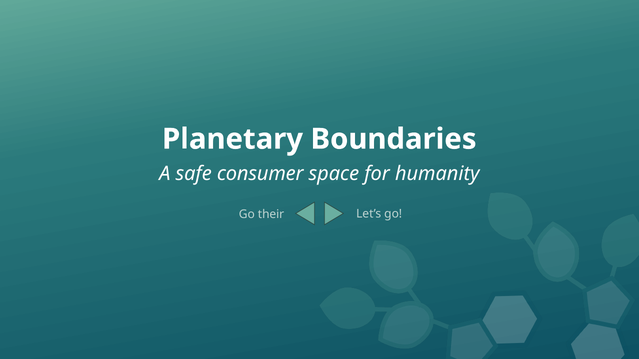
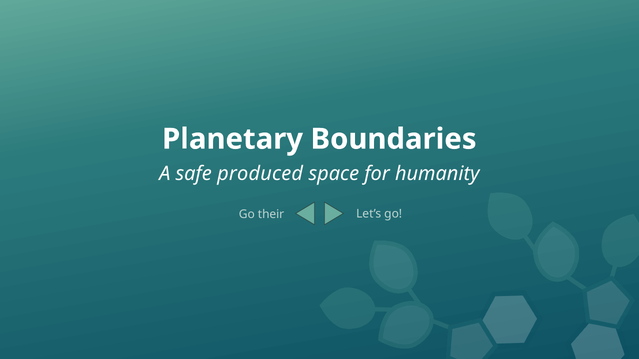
consumer: consumer -> produced
